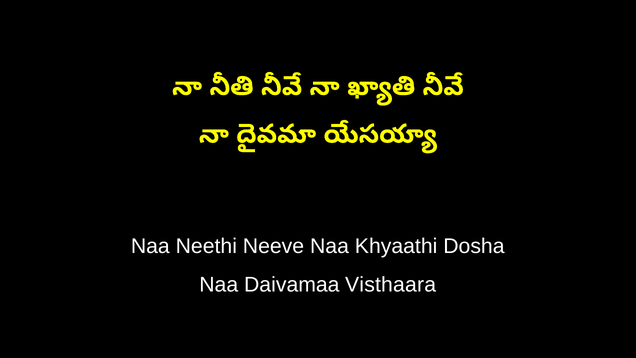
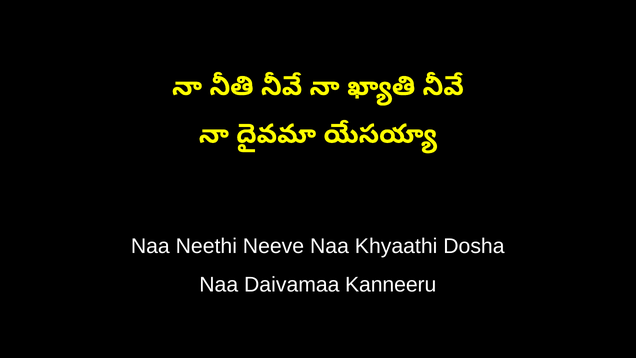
Visthaara: Visthaara -> Kanneeru
